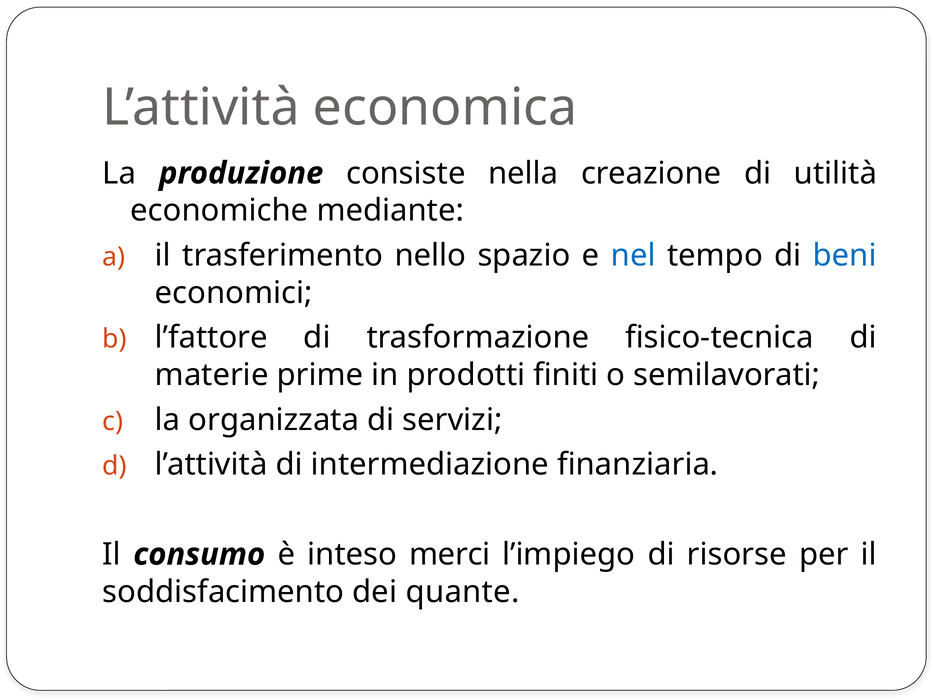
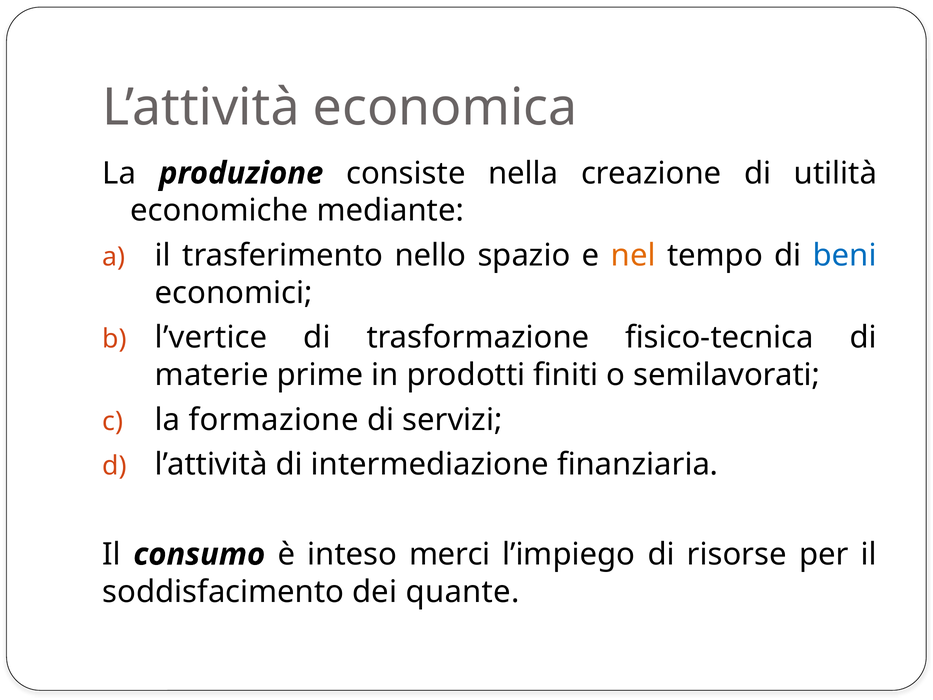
nel colour: blue -> orange
l’fattore: l’fattore -> l’vertice
organizzata: organizzata -> formazione
